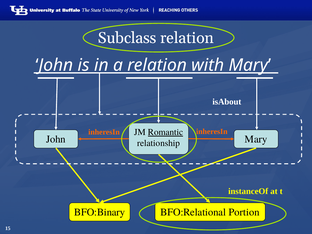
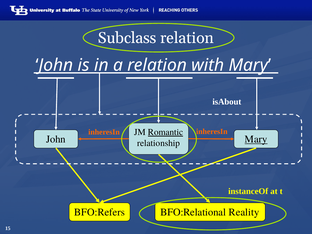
Mary at (256, 139) underline: none -> present
BFO:Binary: BFO:Binary -> BFO:Refers
Portion: Portion -> Reality
